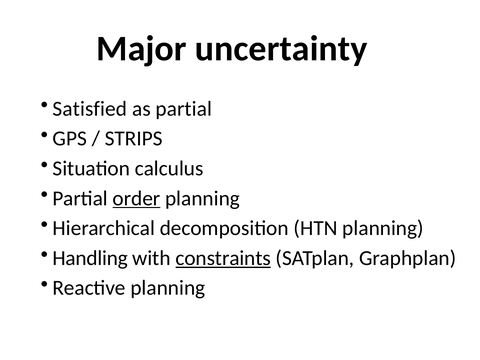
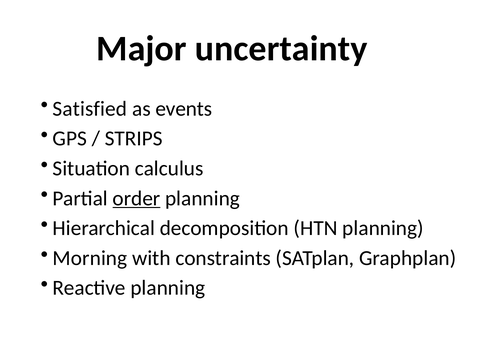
as partial: partial -> events
Handling: Handling -> Morning
constraints underline: present -> none
